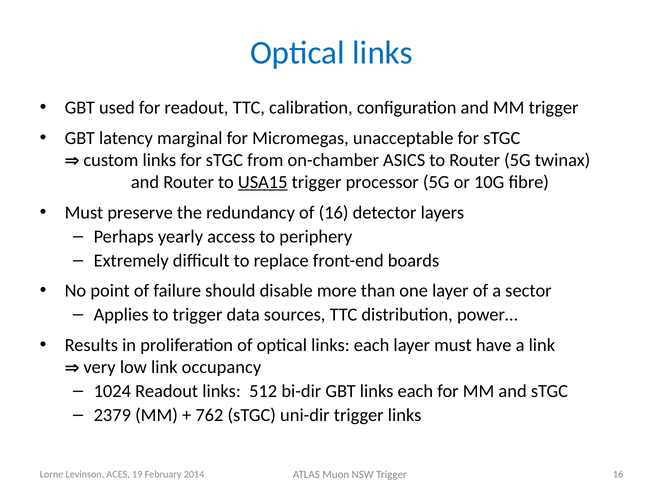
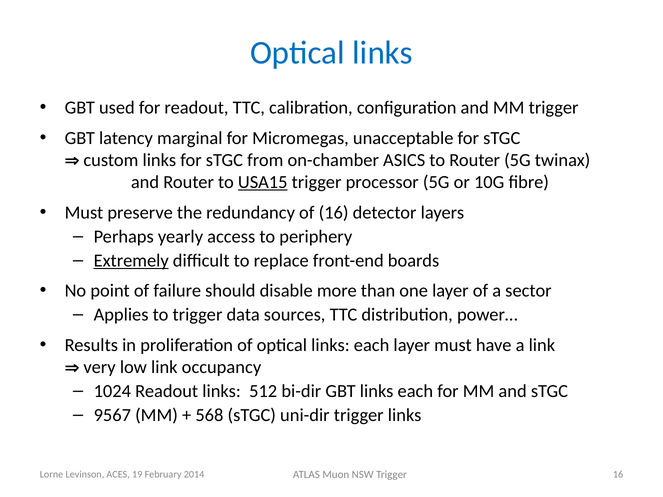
Extremely underline: none -> present
2379: 2379 -> 9567
762: 762 -> 568
